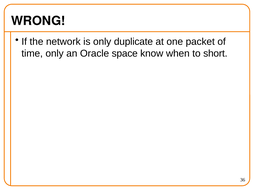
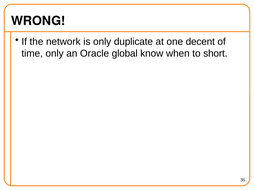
packet: packet -> decent
space: space -> global
